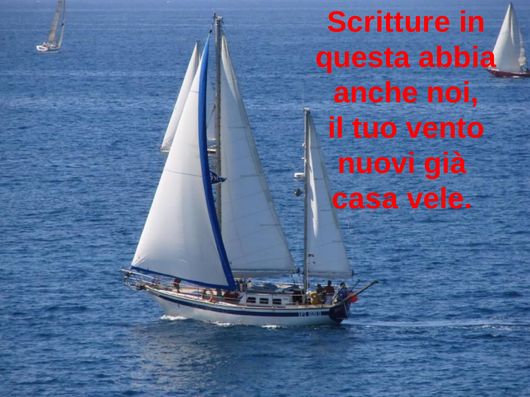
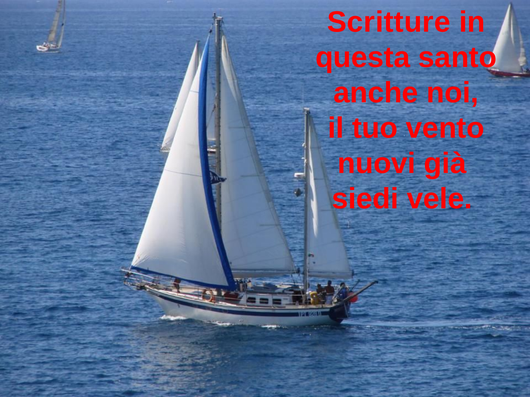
abbia: abbia -> santo
casa: casa -> siedi
